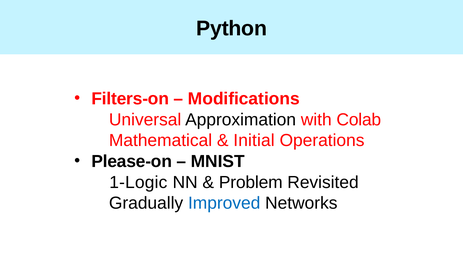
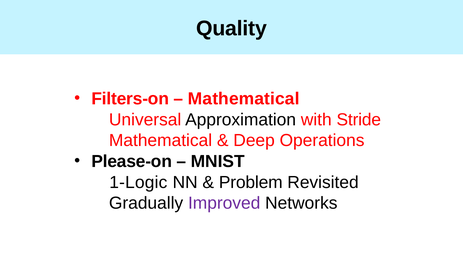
Python: Python -> Quality
Modifications at (244, 99): Modifications -> Mathematical
Colab: Colab -> Stride
Initial: Initial -> Deep
Improved colour: blue -> purple
